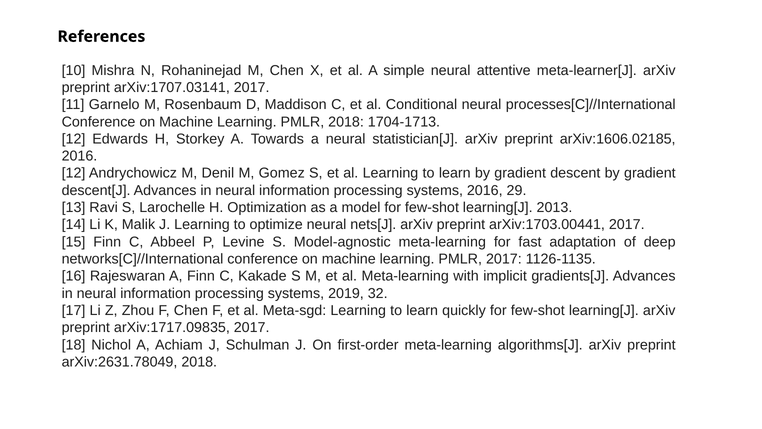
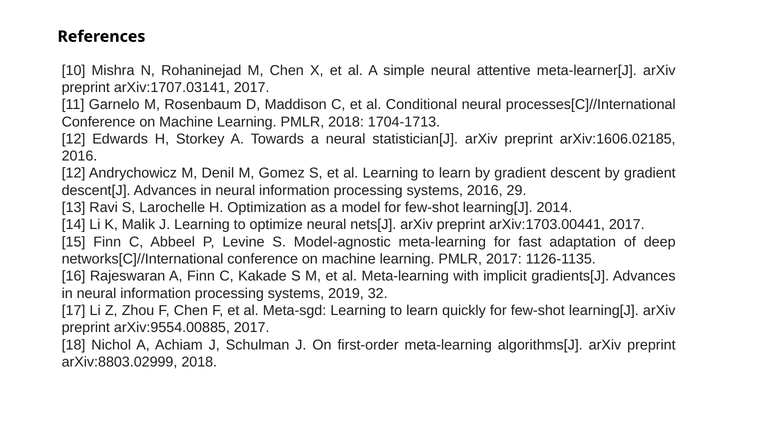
2013: 2013 -> 2014
arXiv:1717.09835: arXiv:1717.09835 -> arXiv:9554.00885
arXiv:2631.78049: arXiv:2631.78049 -> arXiv:8803.02999
